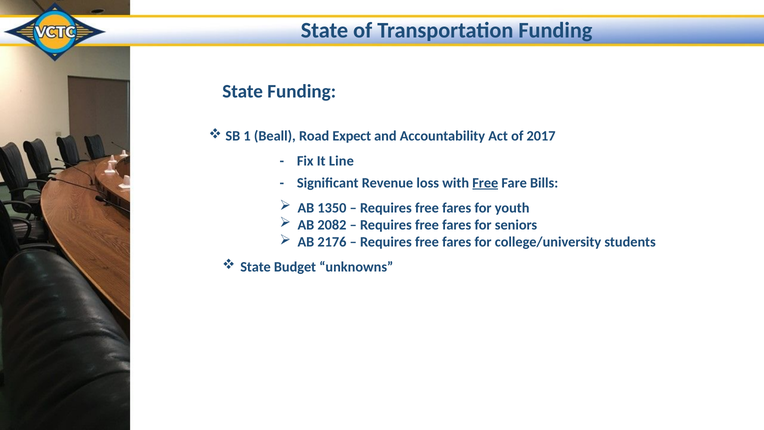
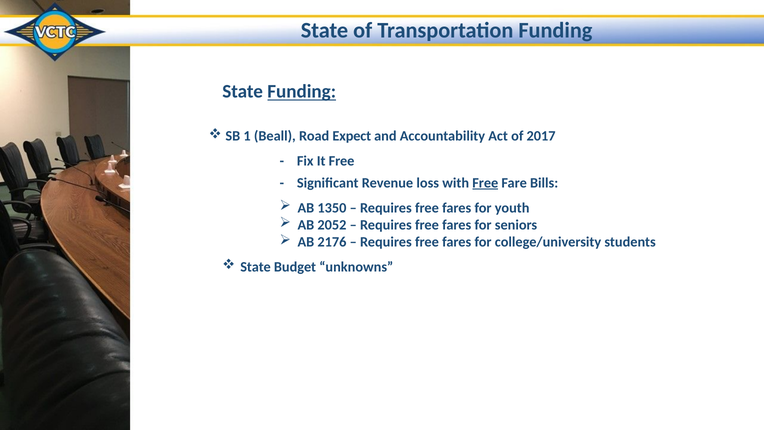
Funding at (302, 92) underline: none -> present
It Line: Line -> Free
2082: 2082 -> 2052
